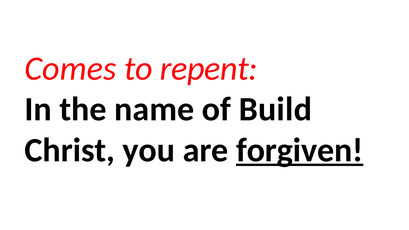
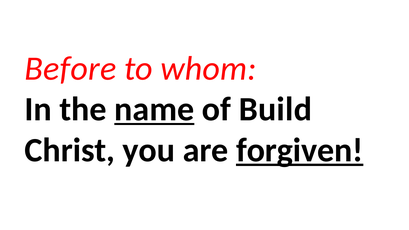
Comes: Comes -> Before
repent: repent -> whom
name underline: none -> present
